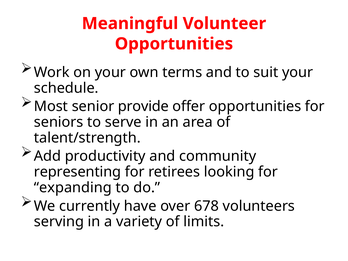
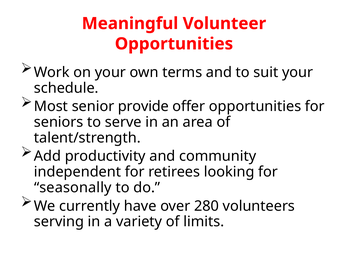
representing: representing -> independent
expanding: expanding -> seasonally
678: 678 -> 280
